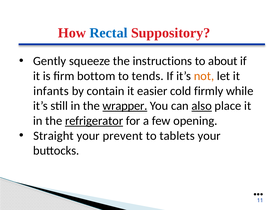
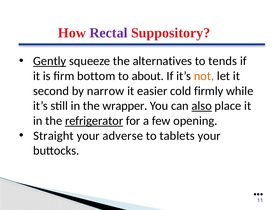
Rectal colour: blue -> purple
Gently underline: none -> present
instructions: instructions -> alternatives
about: about -> tends
tends: tends -> about
infants: infants -> second
contain: contain -> narrow
wrapper underline: present -> none
prevent: prevent -> adverse
